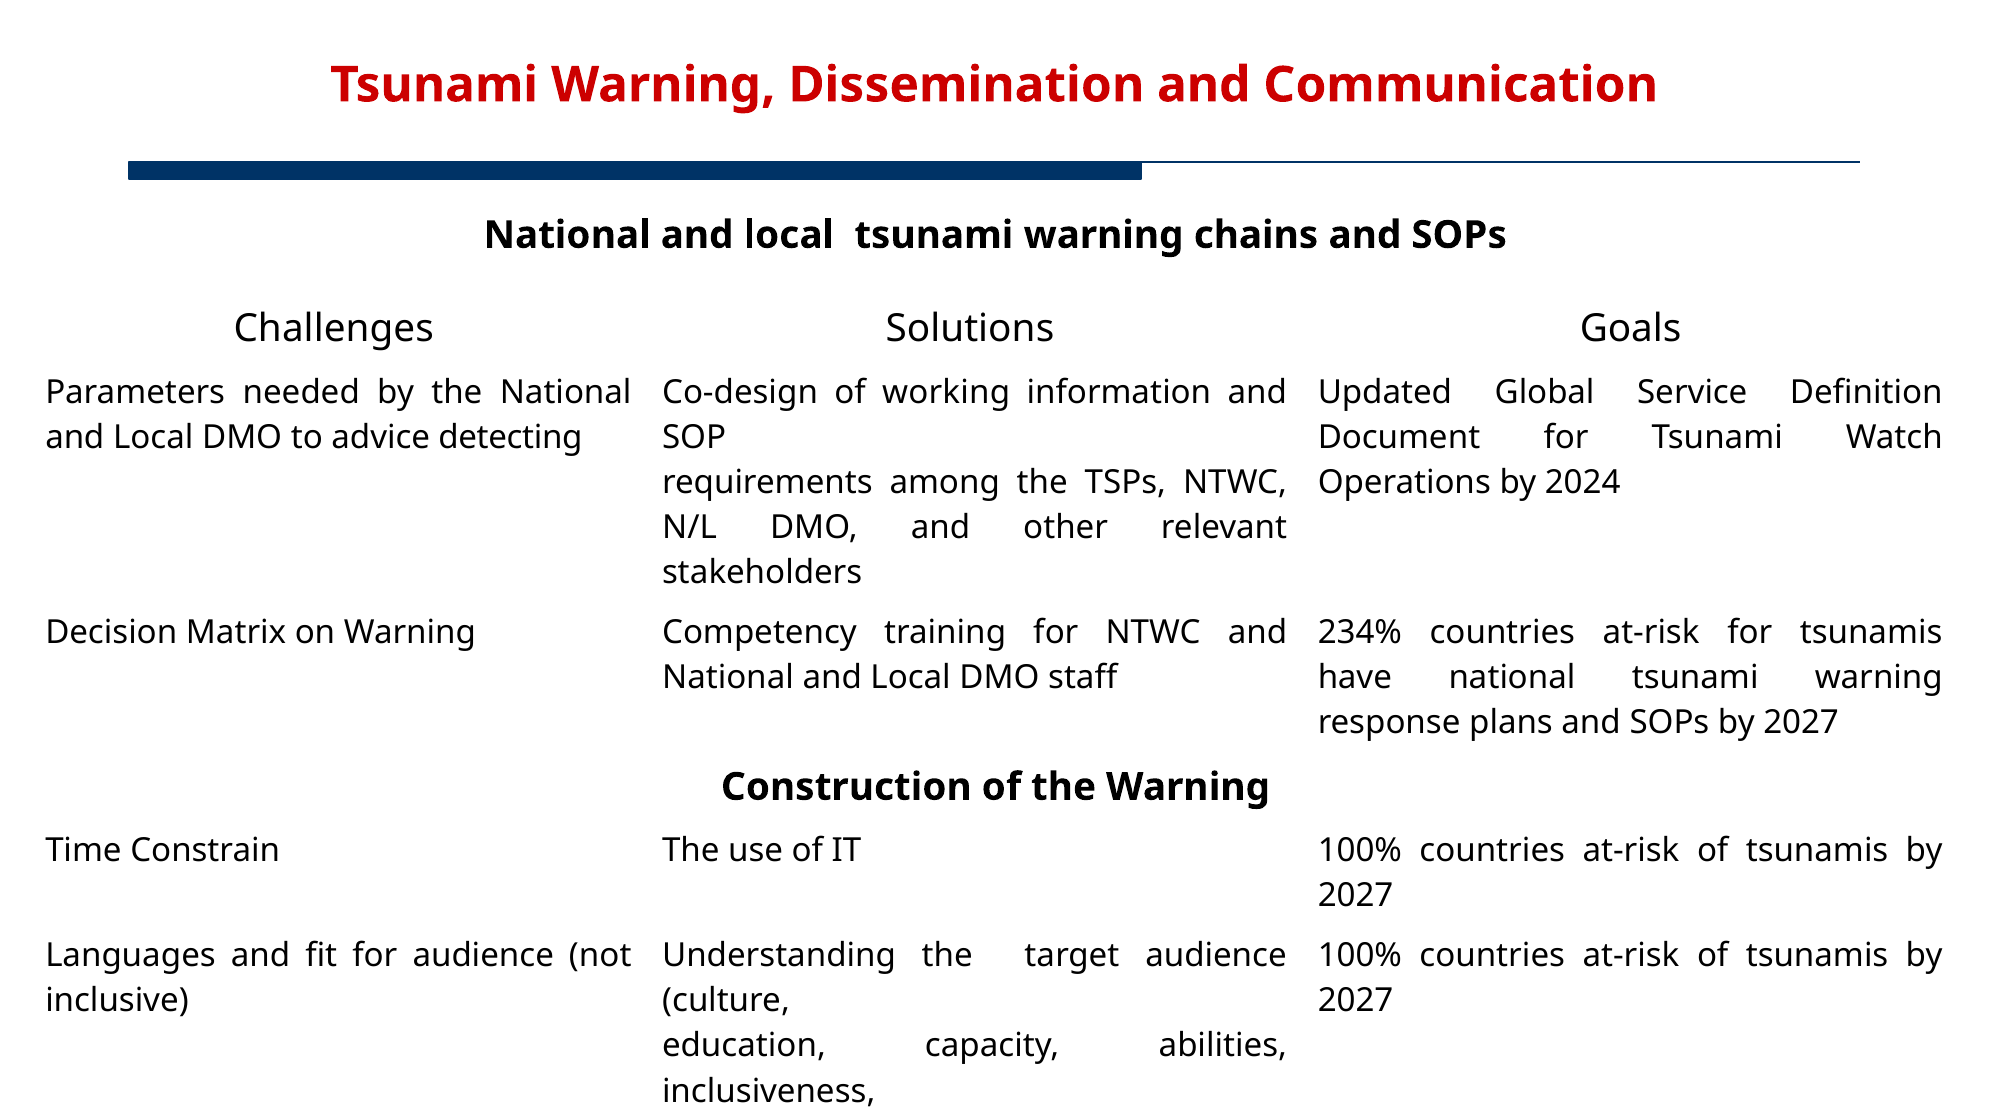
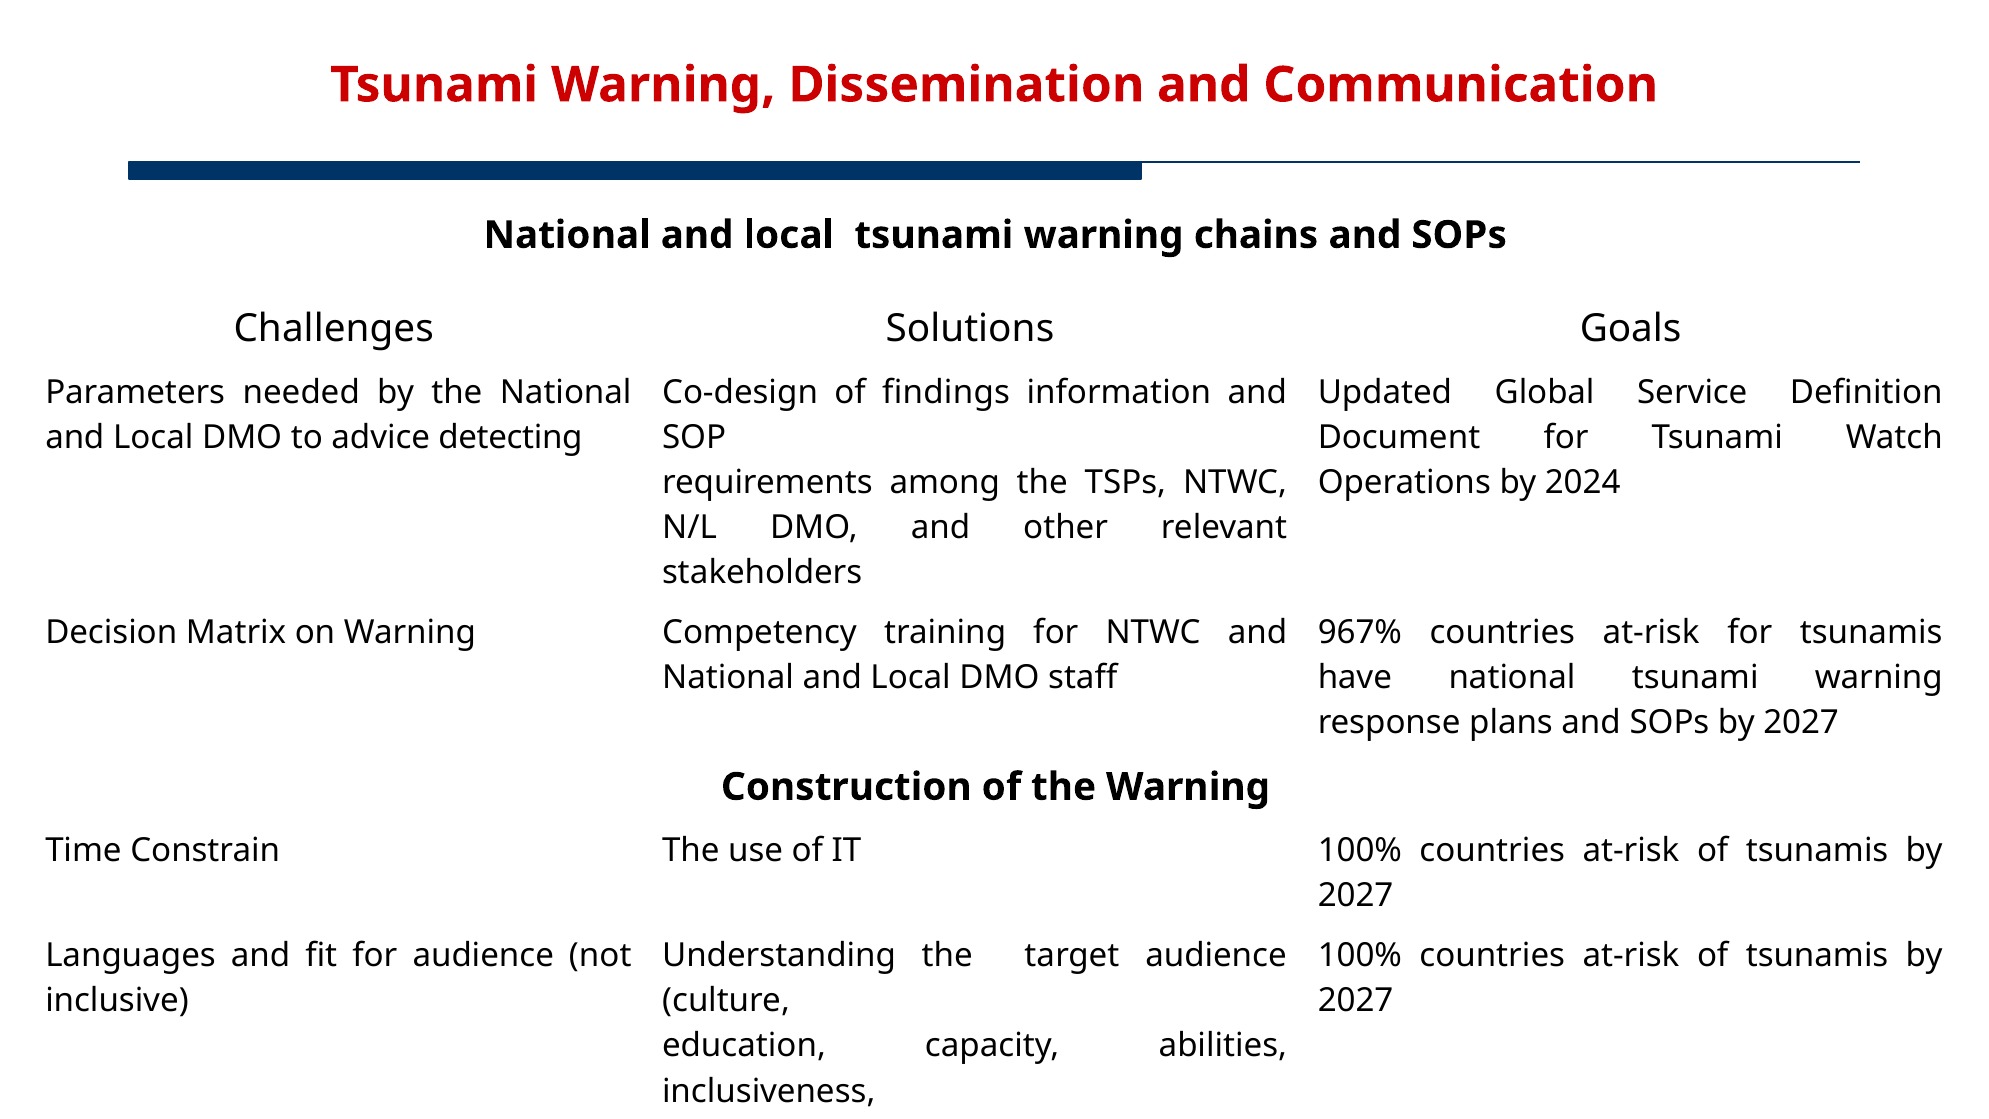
working: working -> findings
234%: 234% -> 967%
